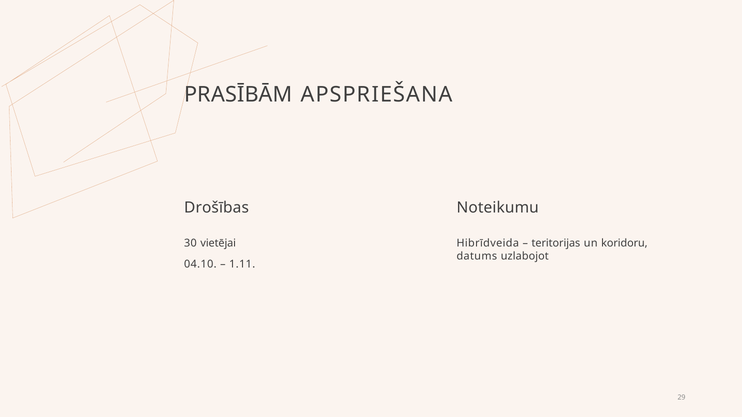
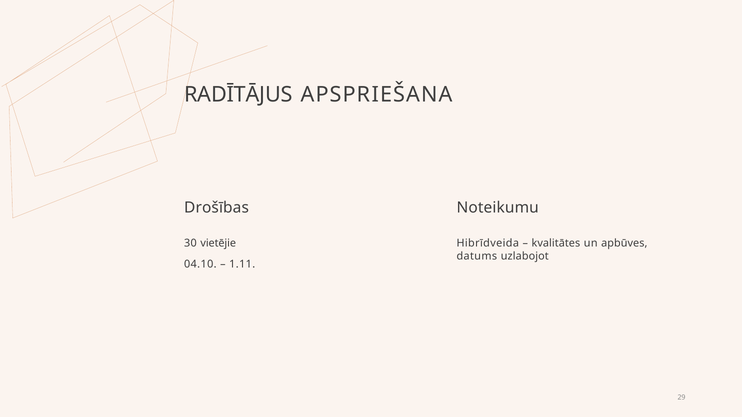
PRASĪBĀM: PRASĪBĀM -> RADĪTĀJUS
vietējai: vietējai -> vietējie
teritorijas: teritorijas -> kvalitātes
koridoru: koridoru -> apbūves
